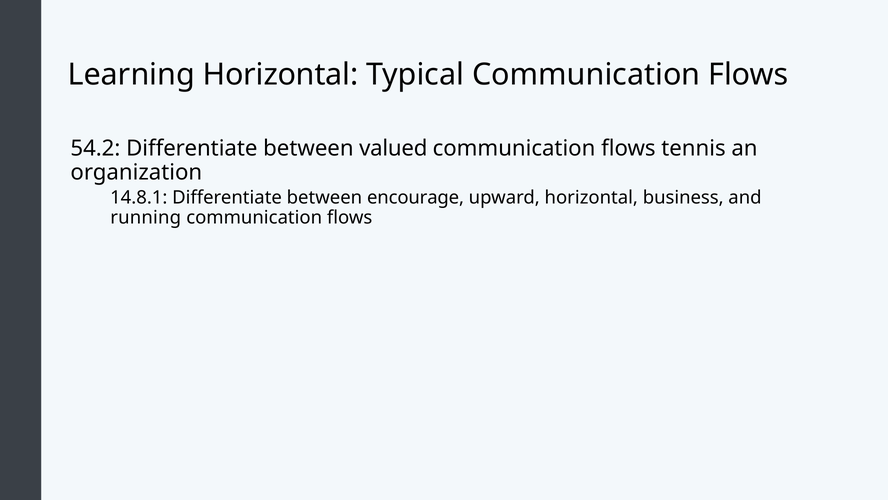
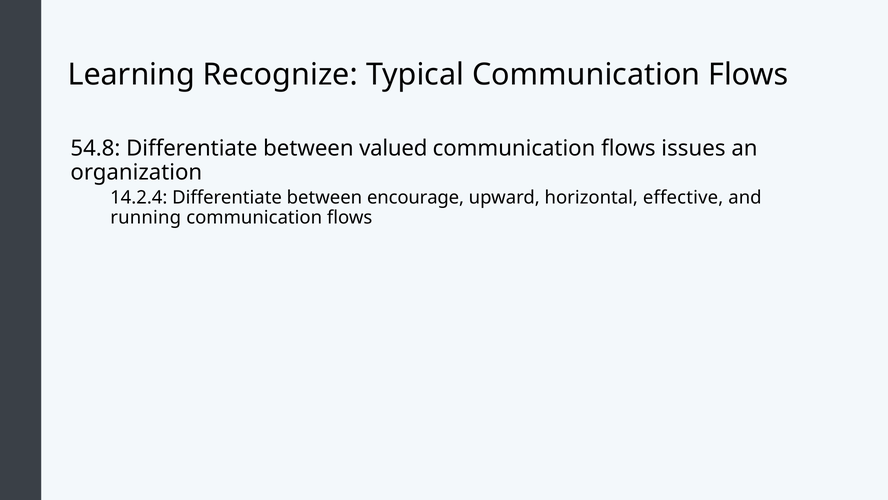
Learning Horizontal: Horizontal -> Recognize
54.2: 54.2 -> 54.8
tennis: tennis -> issues
14.8.1: 14.8.1 -> 14.2.4
business: business -> effective
